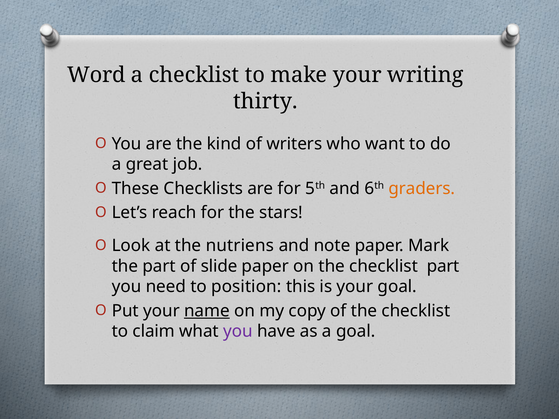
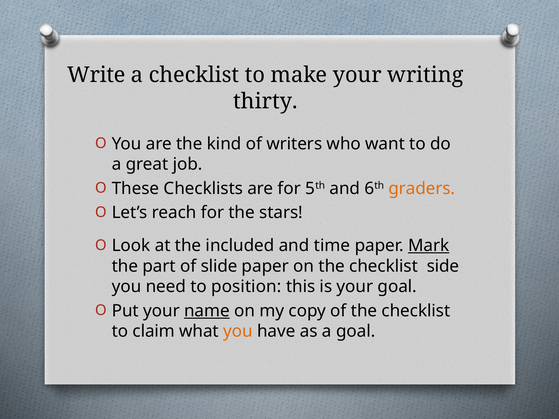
Word: Word -> Write
nutriens: nutriens -> included
note: note -> time
Mark underline: none -> present
checklist part: part -> side
you at (238, 331) colour: purple -> orange
